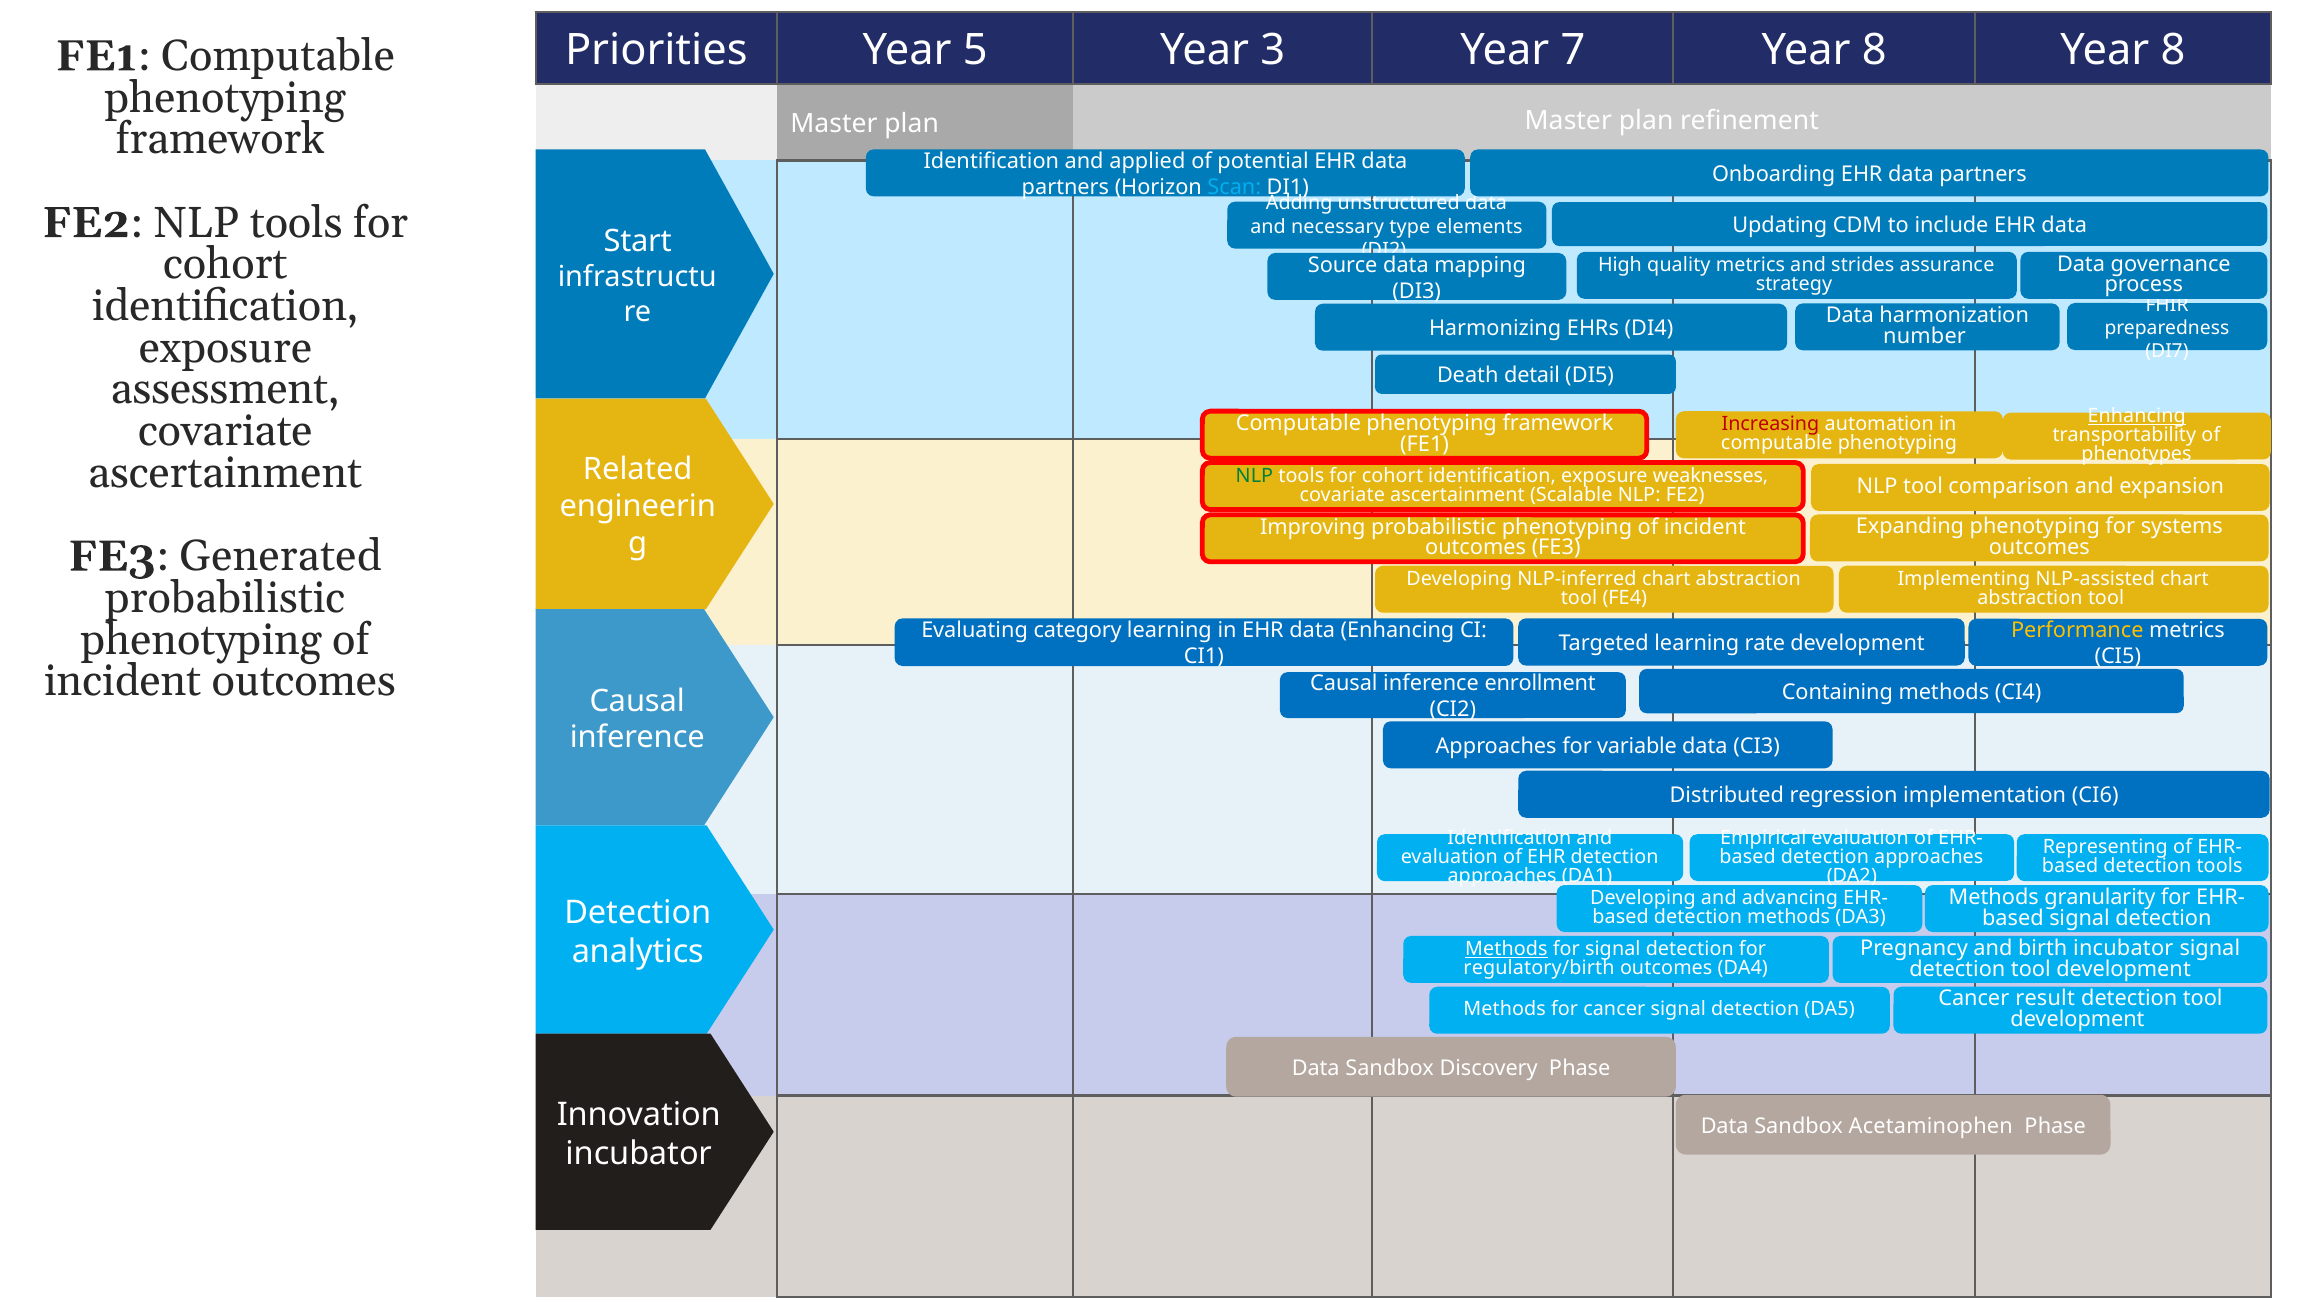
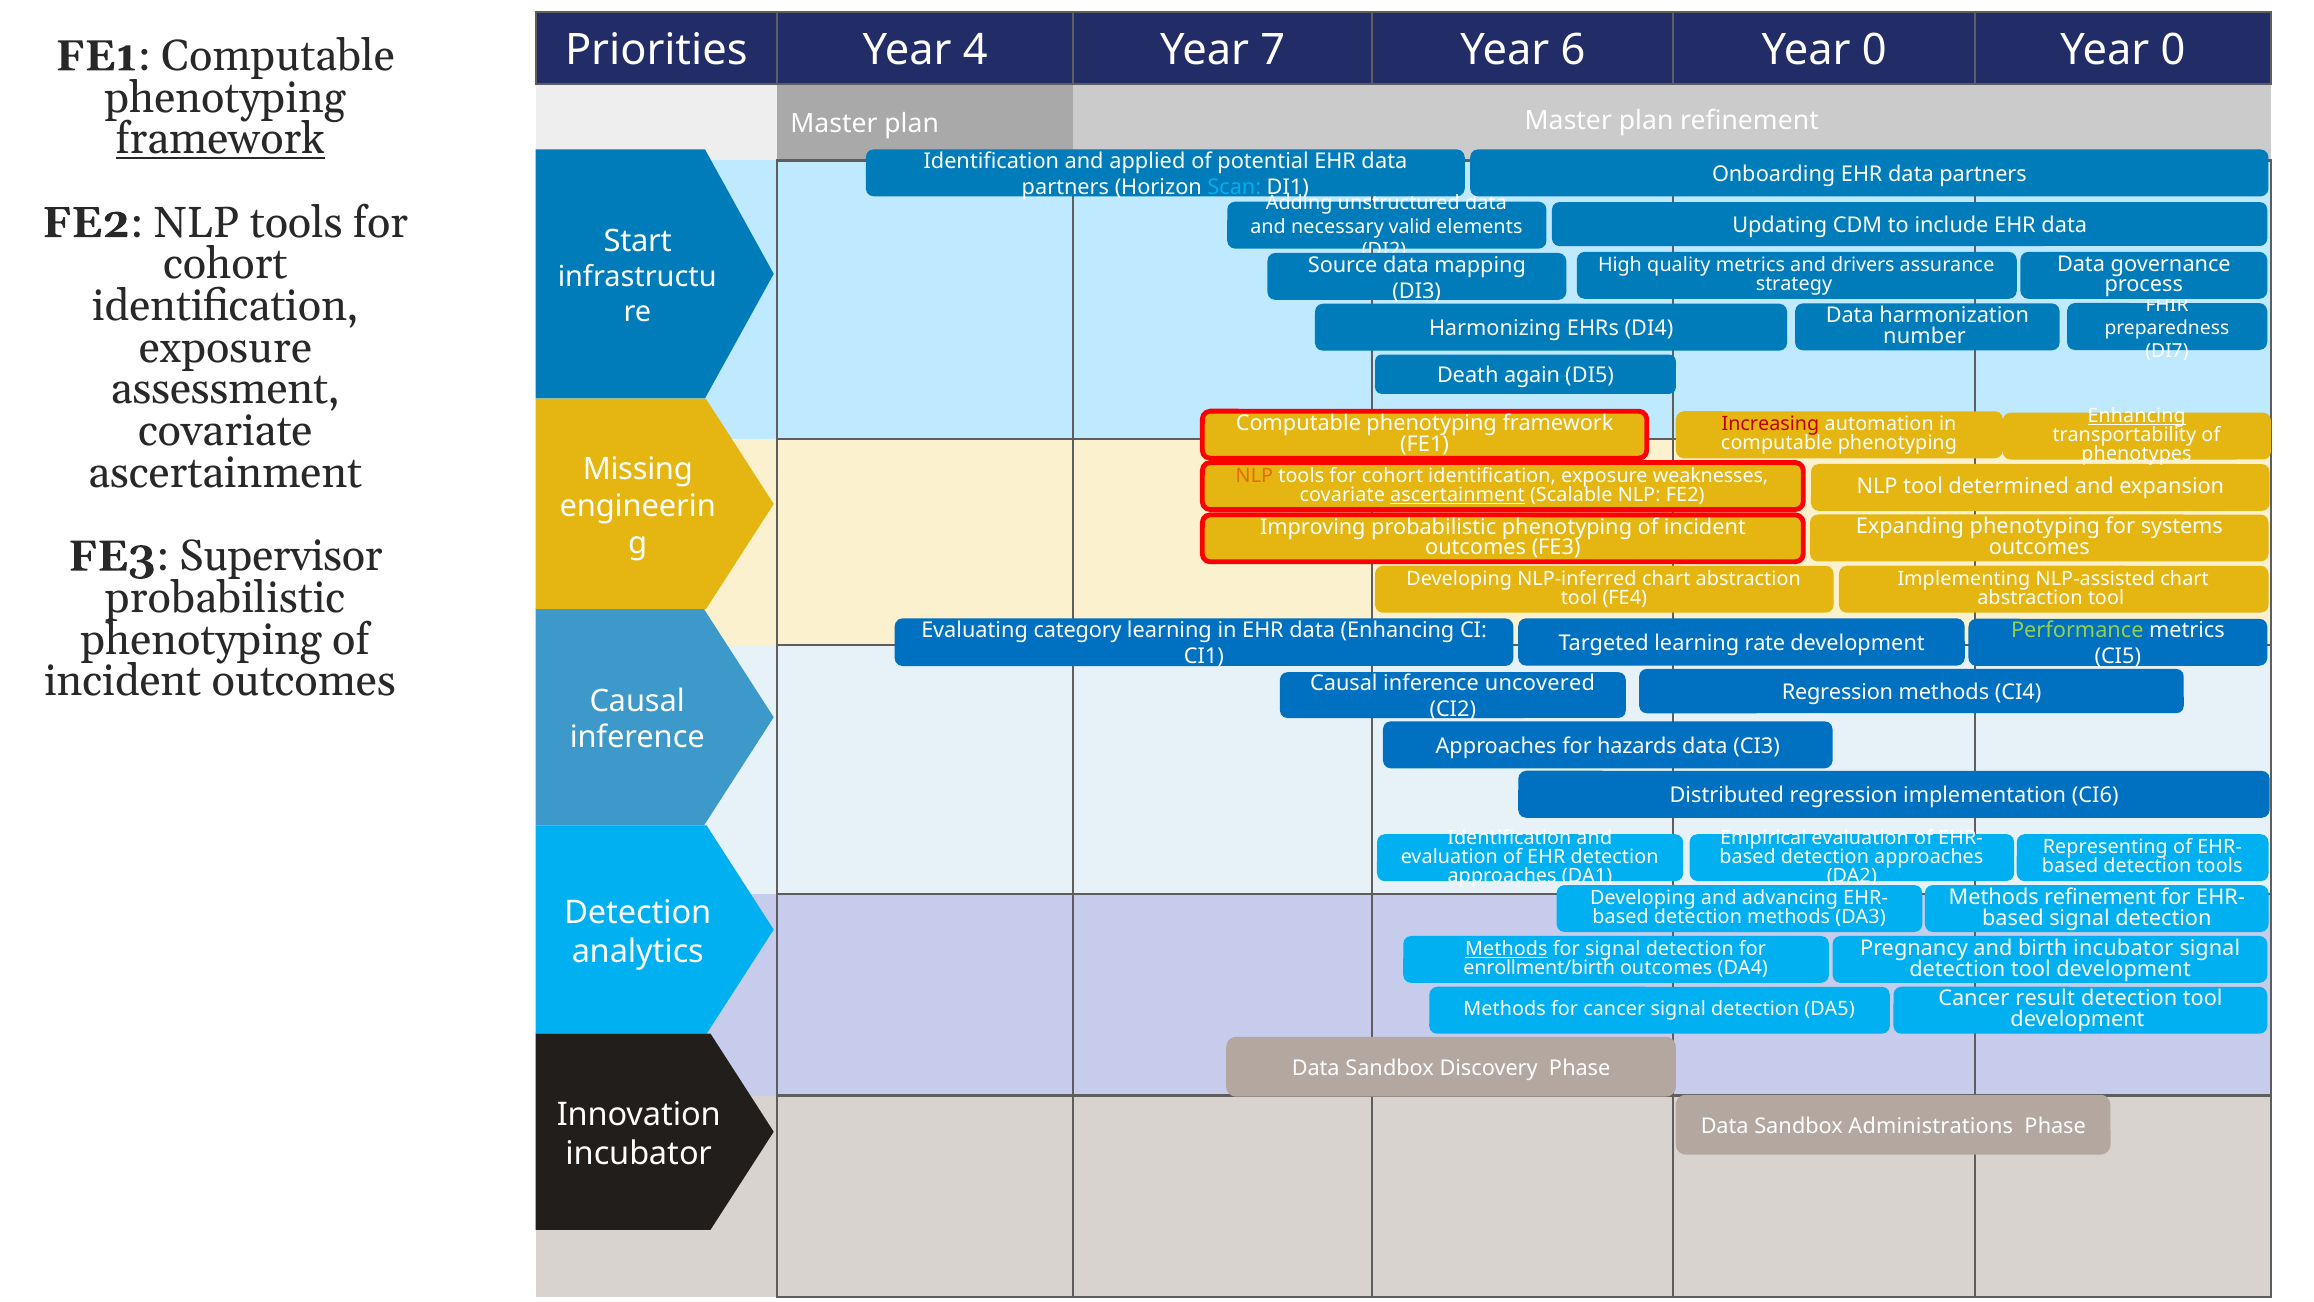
5: 5 -> 4
3: 3 -> 7
7: 7 -> 6
8 at (1874, 50): 8 -> 0
8 at (2173, 50): 8 -> 0
framework at (220, 139) underline: none -> present
type: type -> valid
strides: strides -> drivers
detail: detail -> again
Related: Related -> Missing
NLP at (1254, 476) colour: green -> orange
comparison: comparison -> determined
ascertainment at (1457, 495) underline: none -> present
Generated: Generated -> Supervisor
Performance colour: yellow -> light green
enrollment: enrollment -> uncovered
Containing at (1837, 692): Containing -> Regression
variable: variable -> hazards
Methods granularity: granularity -> refinement
regulatory/birth: regulatory/birth -> enrollment/birth
Acetaminophen: Acetaminophen -> Administrations
